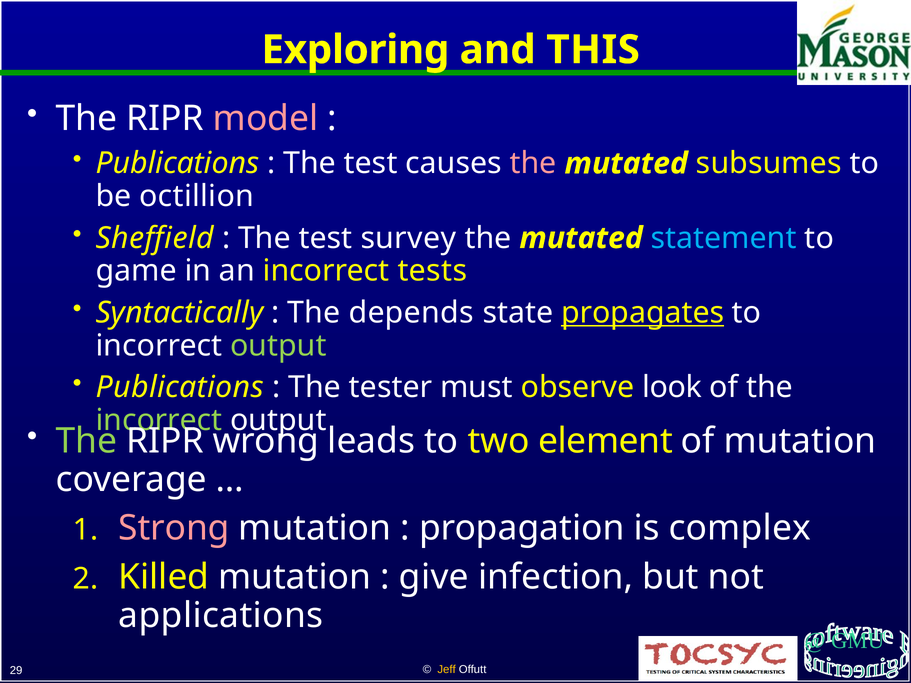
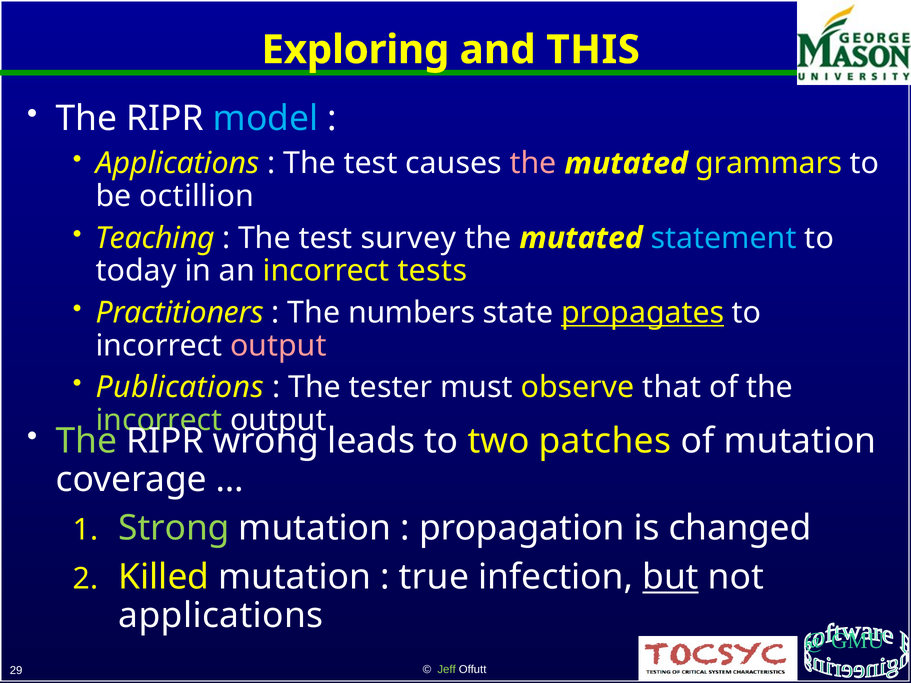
model colour: pink -> light blue
Publications at (177, 163): Publications -> Applications
subsumes: subsumes -> grammars
Sheffield: Sheffield -> Teaching
game: game -> today
Syntactically: Syntactically -> Practitioners
depends: depends -> numbers
output at (278, 346) colour: light green -> pink
look: look -> that
element: element -> patches
Strong colour: pink -> light green
complex: complex -> changed
give: give -> true
but underline: none -> present
Jeff colour: yellow -> light green
